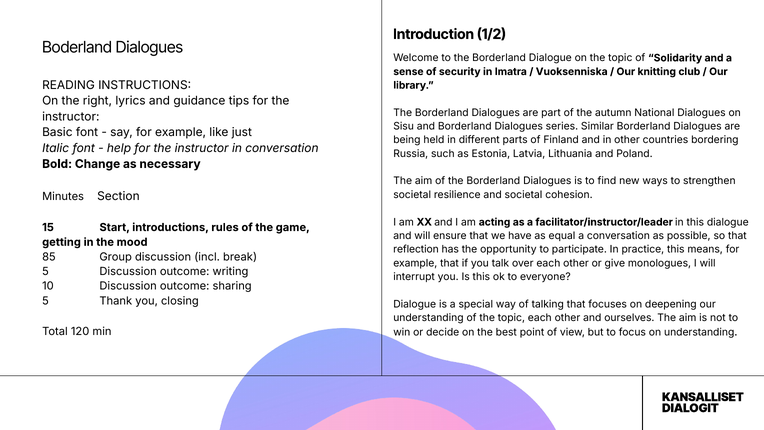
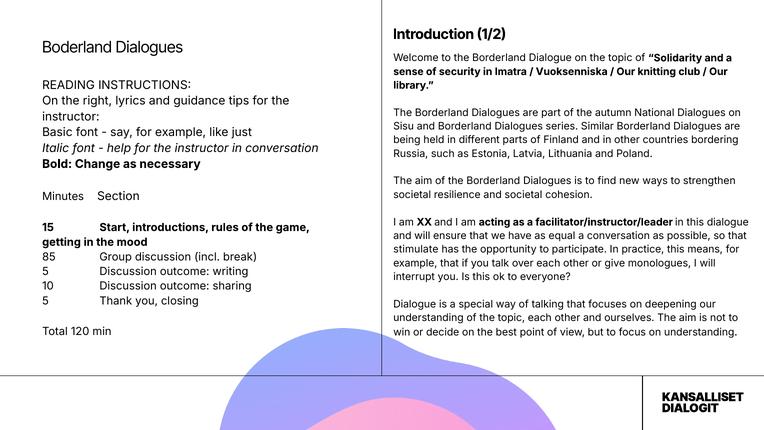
reflection: reflection -> stimulate
